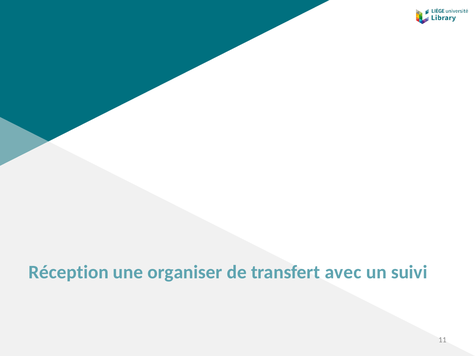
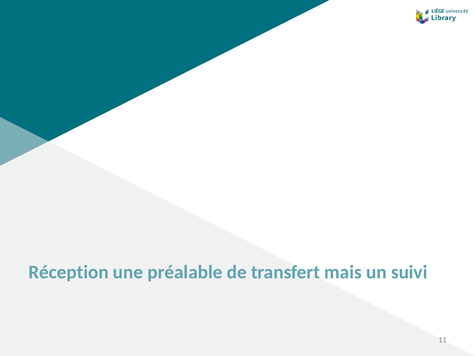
organiser: organiser -> préalable
avec: avec -> mais
